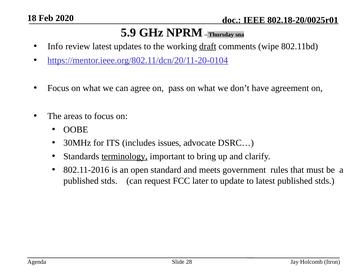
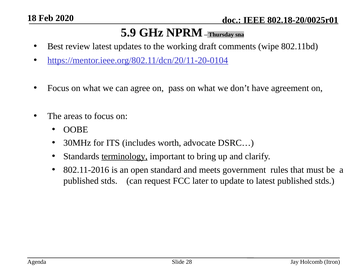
Info: Info -> Best
draft underline: present -> none
issues: issues -> worth
